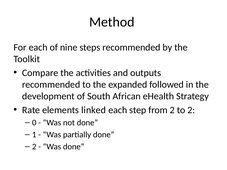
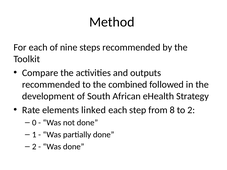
expanded: expanded -> combined
from 2: 2 -> 8
